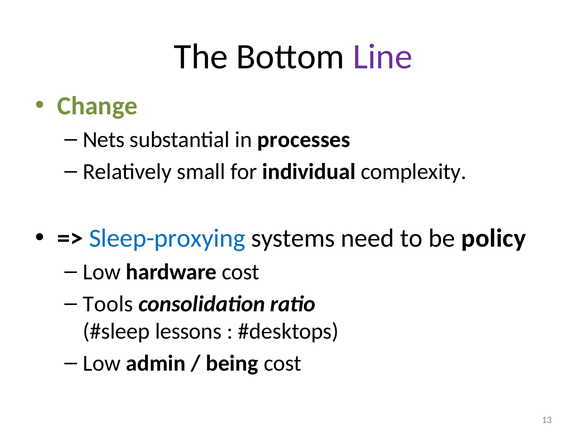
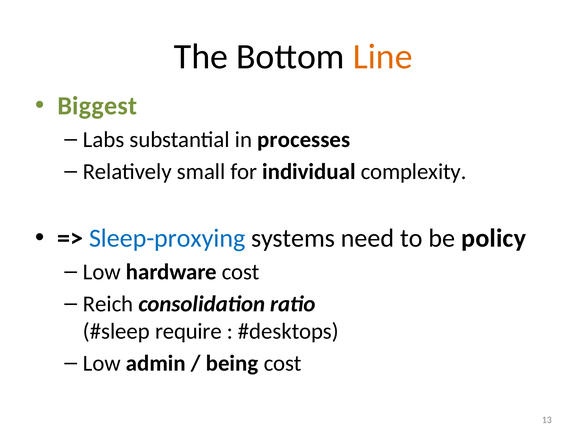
Line colour: purple -> orange
Change: Change -> Biggest
Nets: Nets -> Labs
Tools: Tools -> Reich
lessons: lessons -> require
